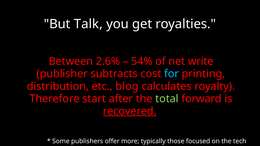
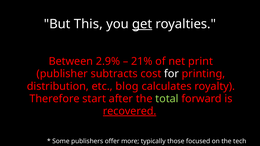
Talk: Talk -> This
get underline: none -> present
2.6%: 2.6% -> 2.9%
54%: 54% -> 21%
write: write -> print
for colour: light blue -> white
